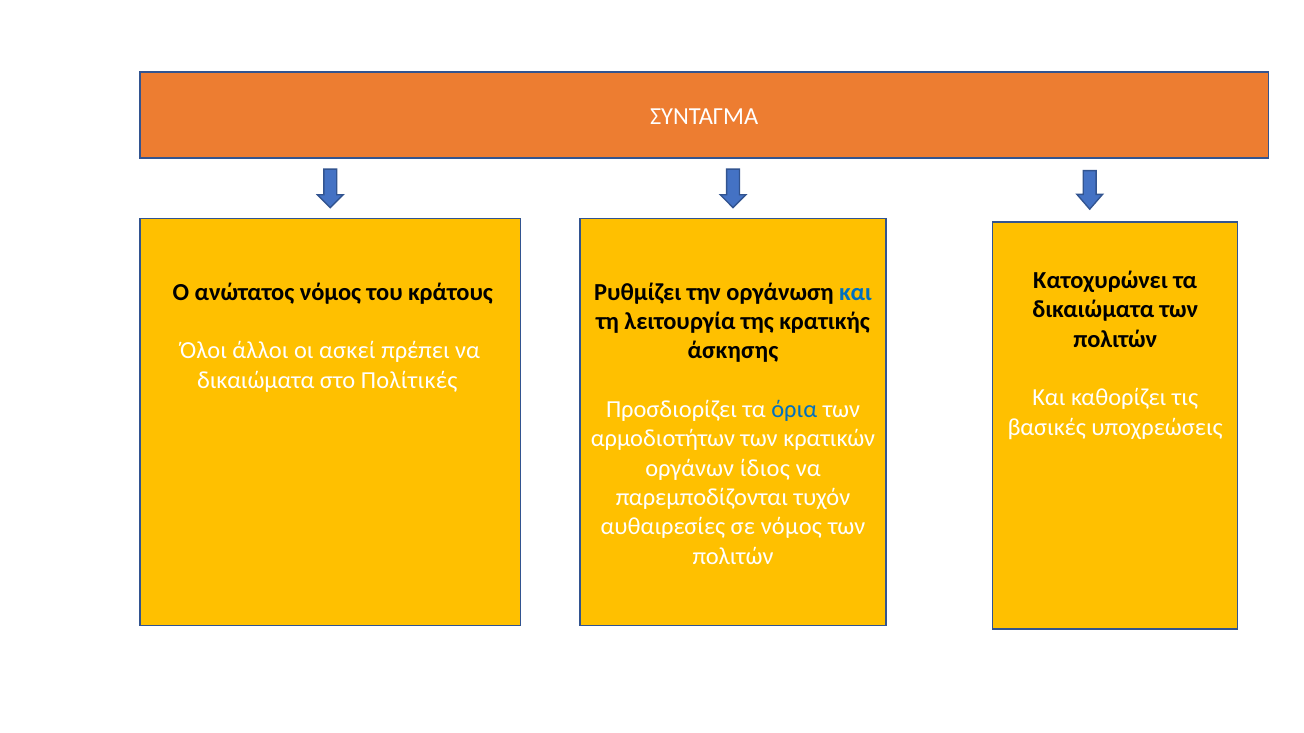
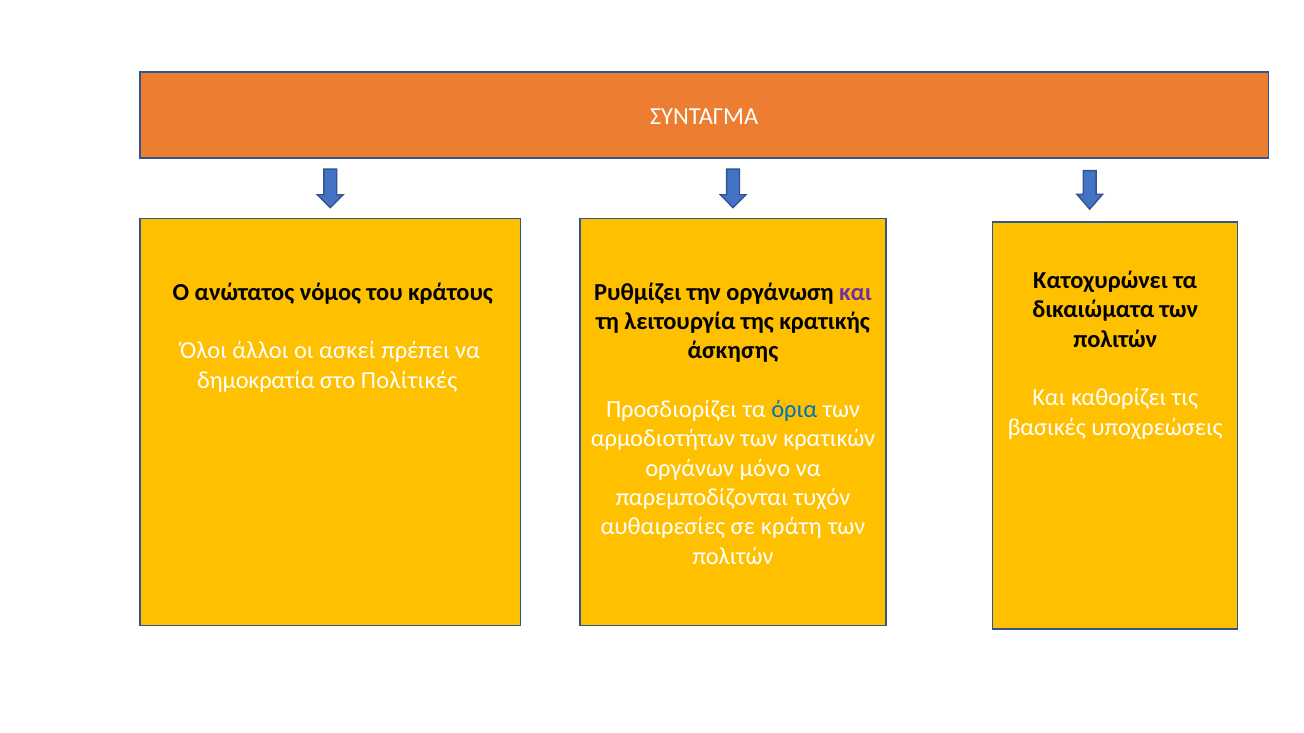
και at (856, 292) colour: blue -> purple
δικαιώματα at (256, 380): δικαιώματα -> δημοκρατία
ίδιος: ίδιος -> μόνο
σε νόμος: νόμος -> κράτη
